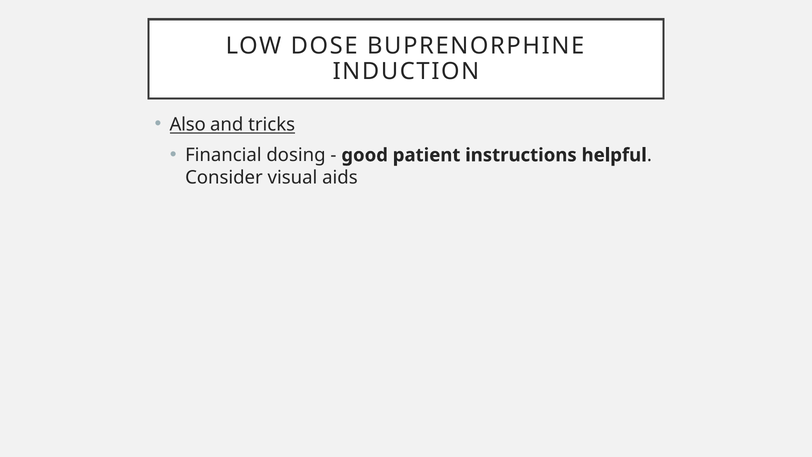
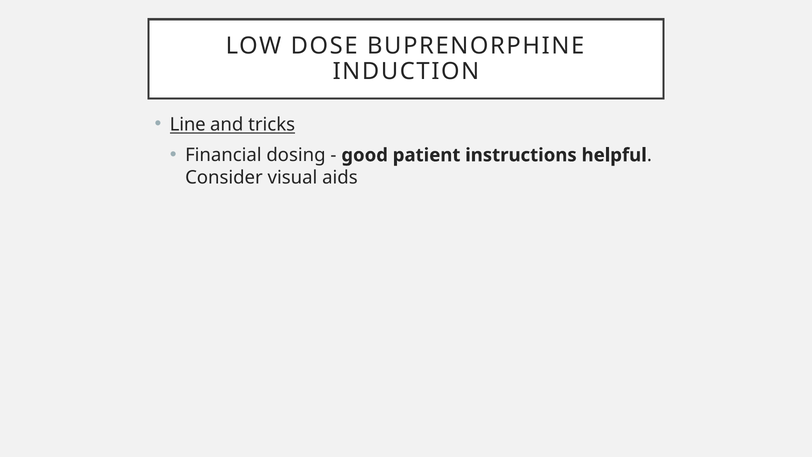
Also: Also -> Line
